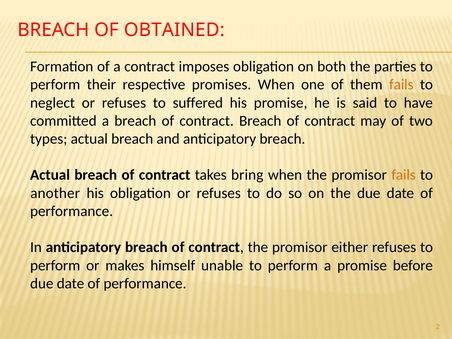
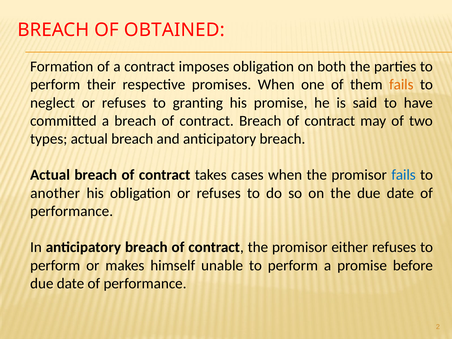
suffered: suffered -> granting
bring: bring -> cases
fails at (404, 175) colour: orange -> blue
